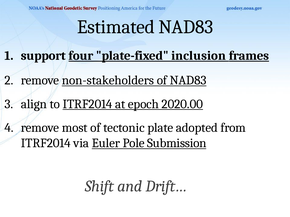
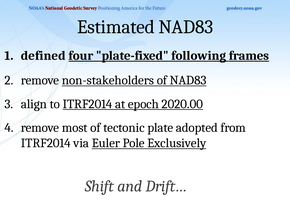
support: support -> defined
inclusion: inclusion -> following
Submission: Submission -> Exclusively
